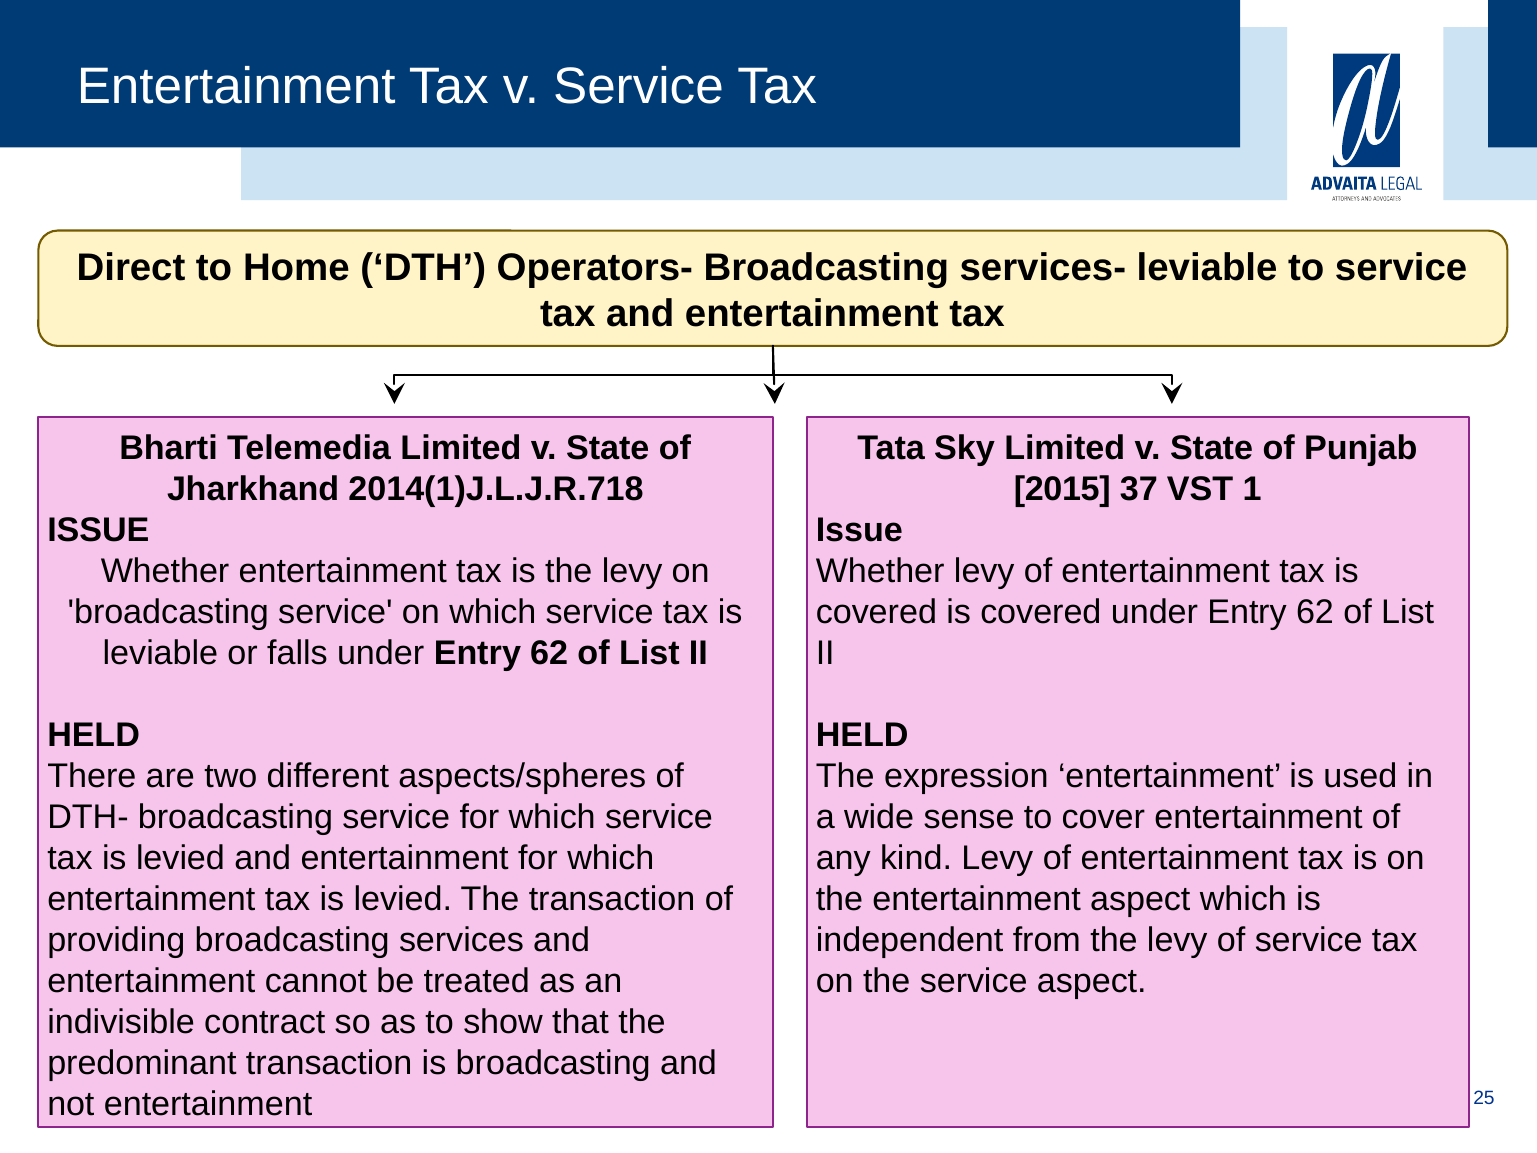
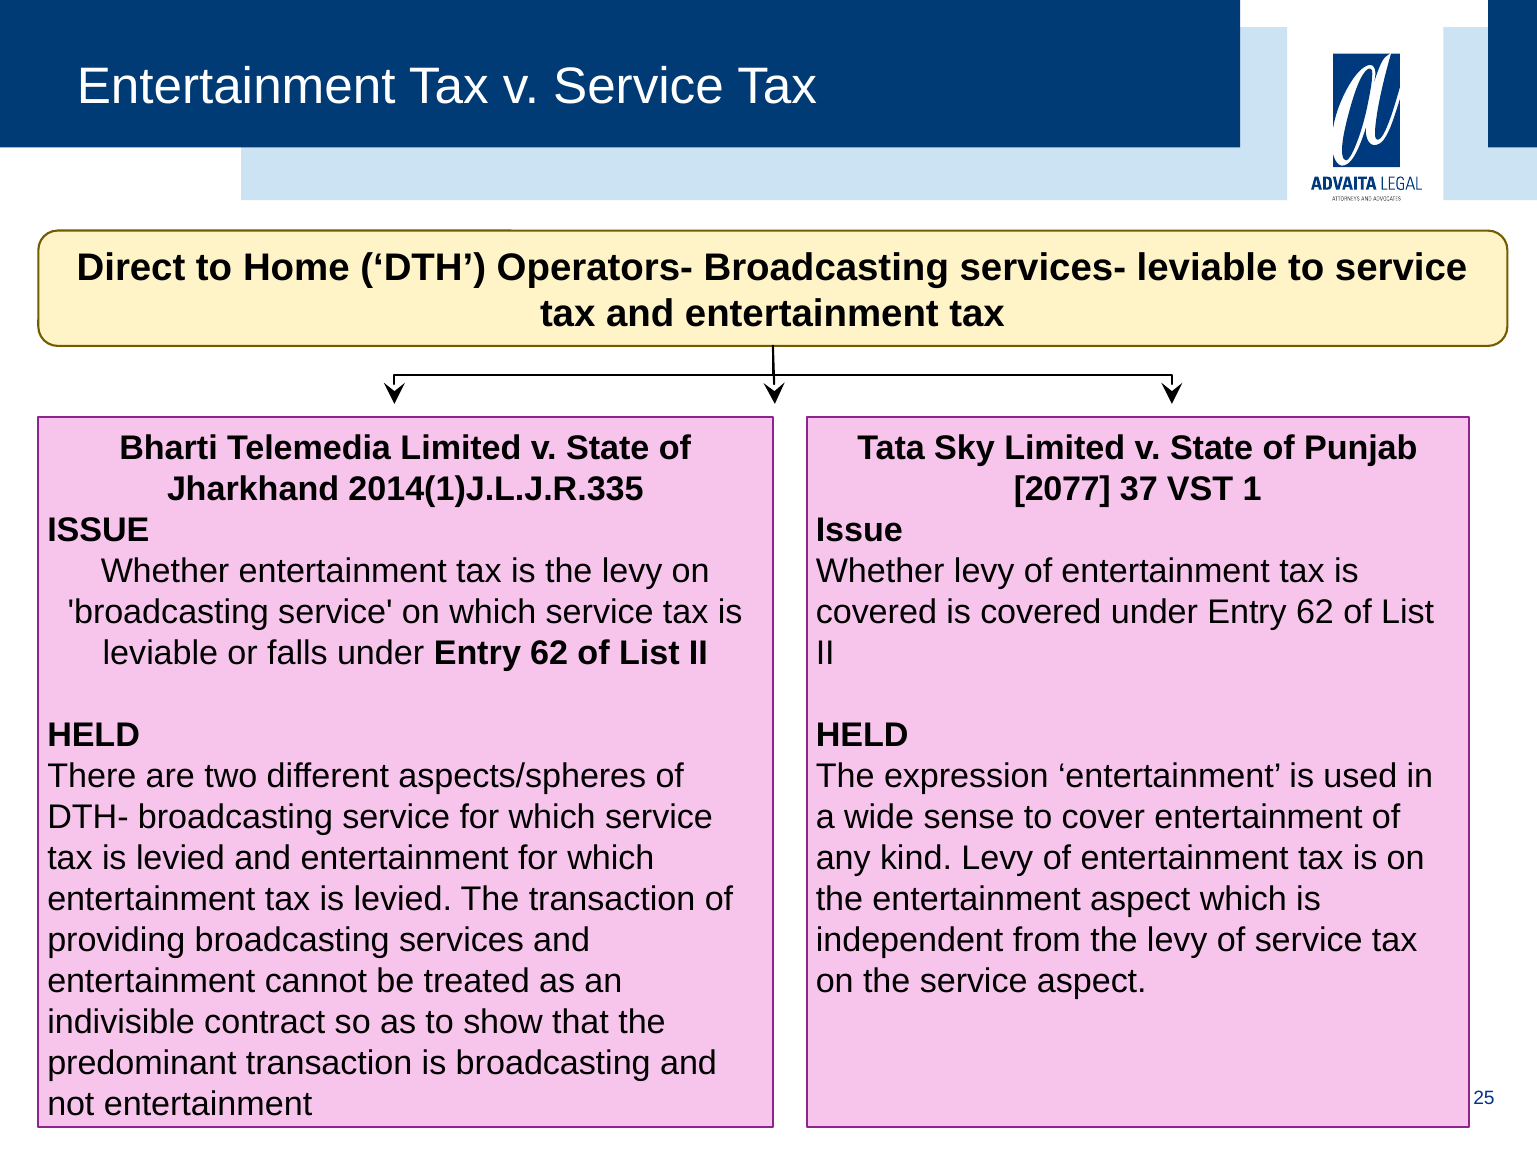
2014(1)J.L.J.R.718: 2014(1)J.L.J.R.718 -> 2014(1)J.L.J.R.335
2015: 2015 -> 2077
